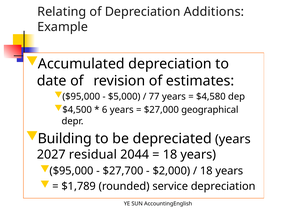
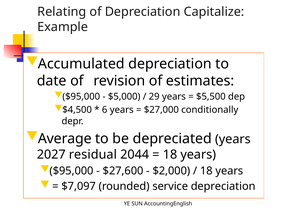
Additions: Additions -> Capitalize
77: 77 -> 29
$4,580: $4,580 -> $5,500
geographical: geographical -> conditionally
Building: Building -> Average
$27,700: $27,700 -> $27,600
$1,789: $1,789 -> $7,097
